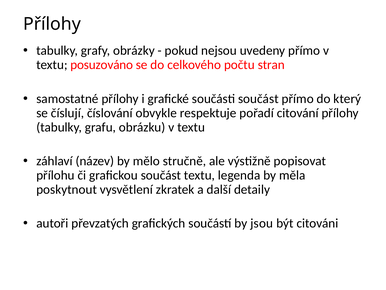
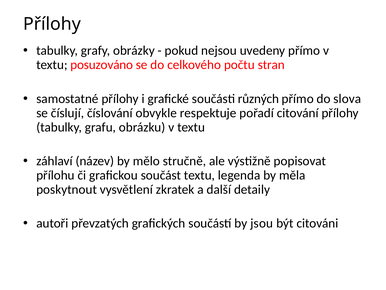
součásti součást: součást -> různých
který: který -> slova
